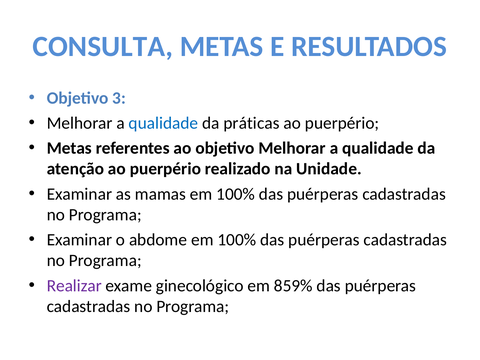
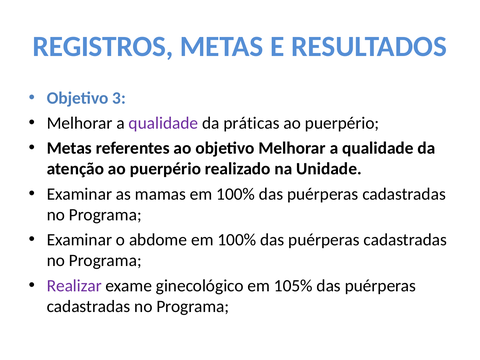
CONSULTA: CONSULTA -> REGISTROS
qualidade at (163, 123) colour: blue -> purple
859%: 859% -> 105%
